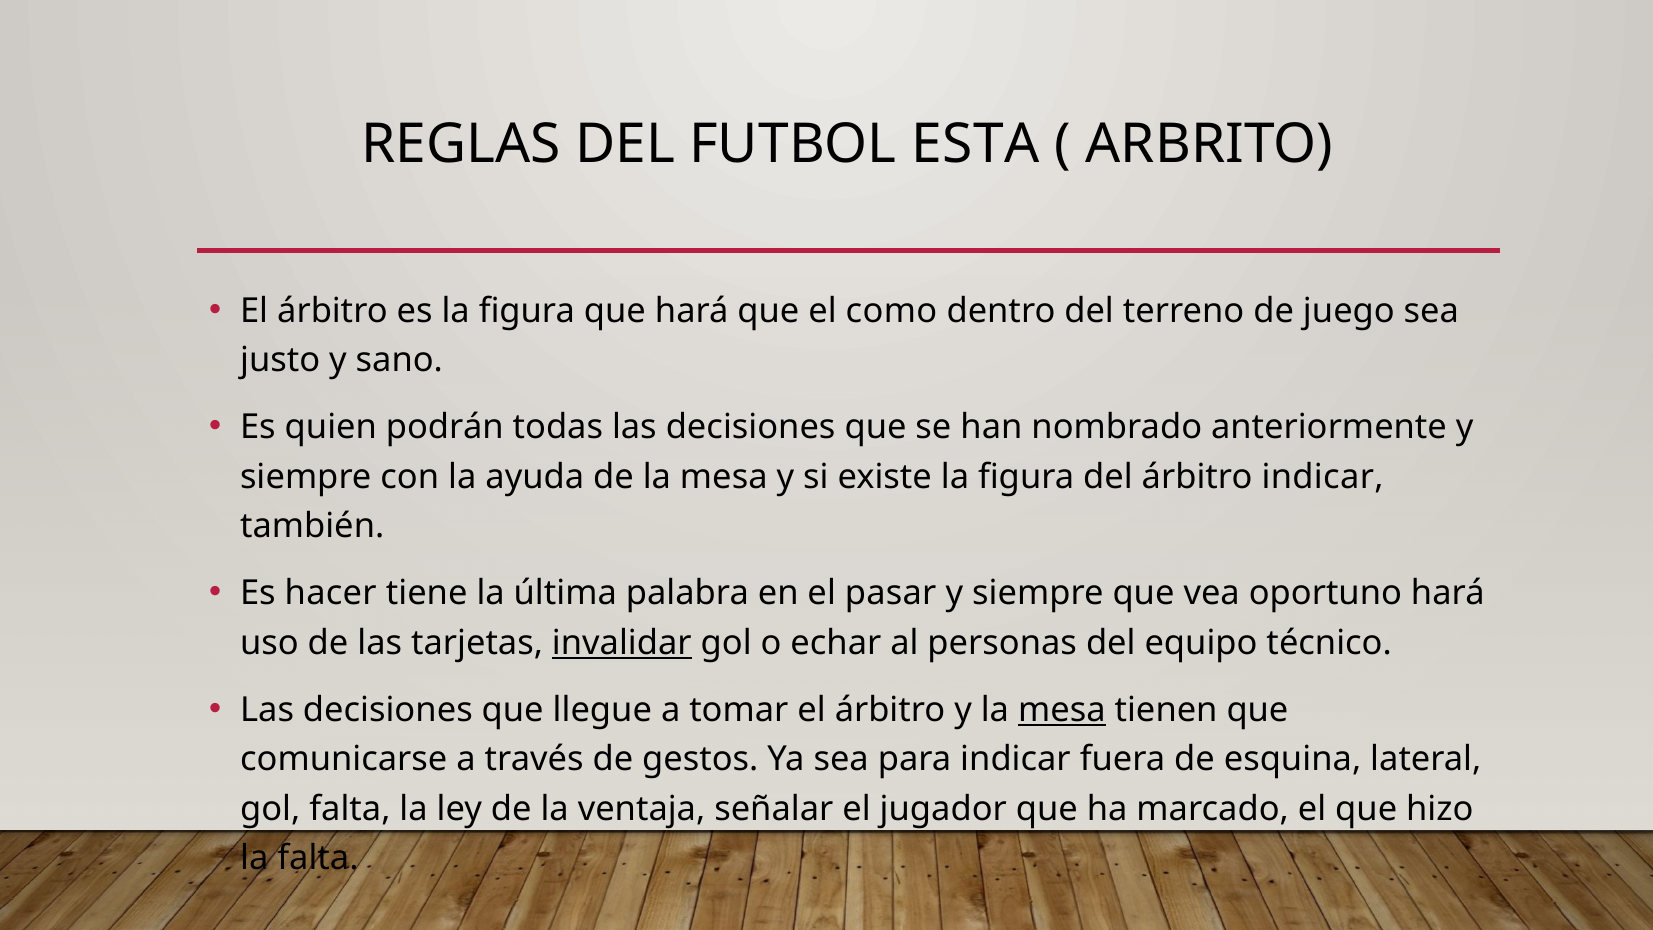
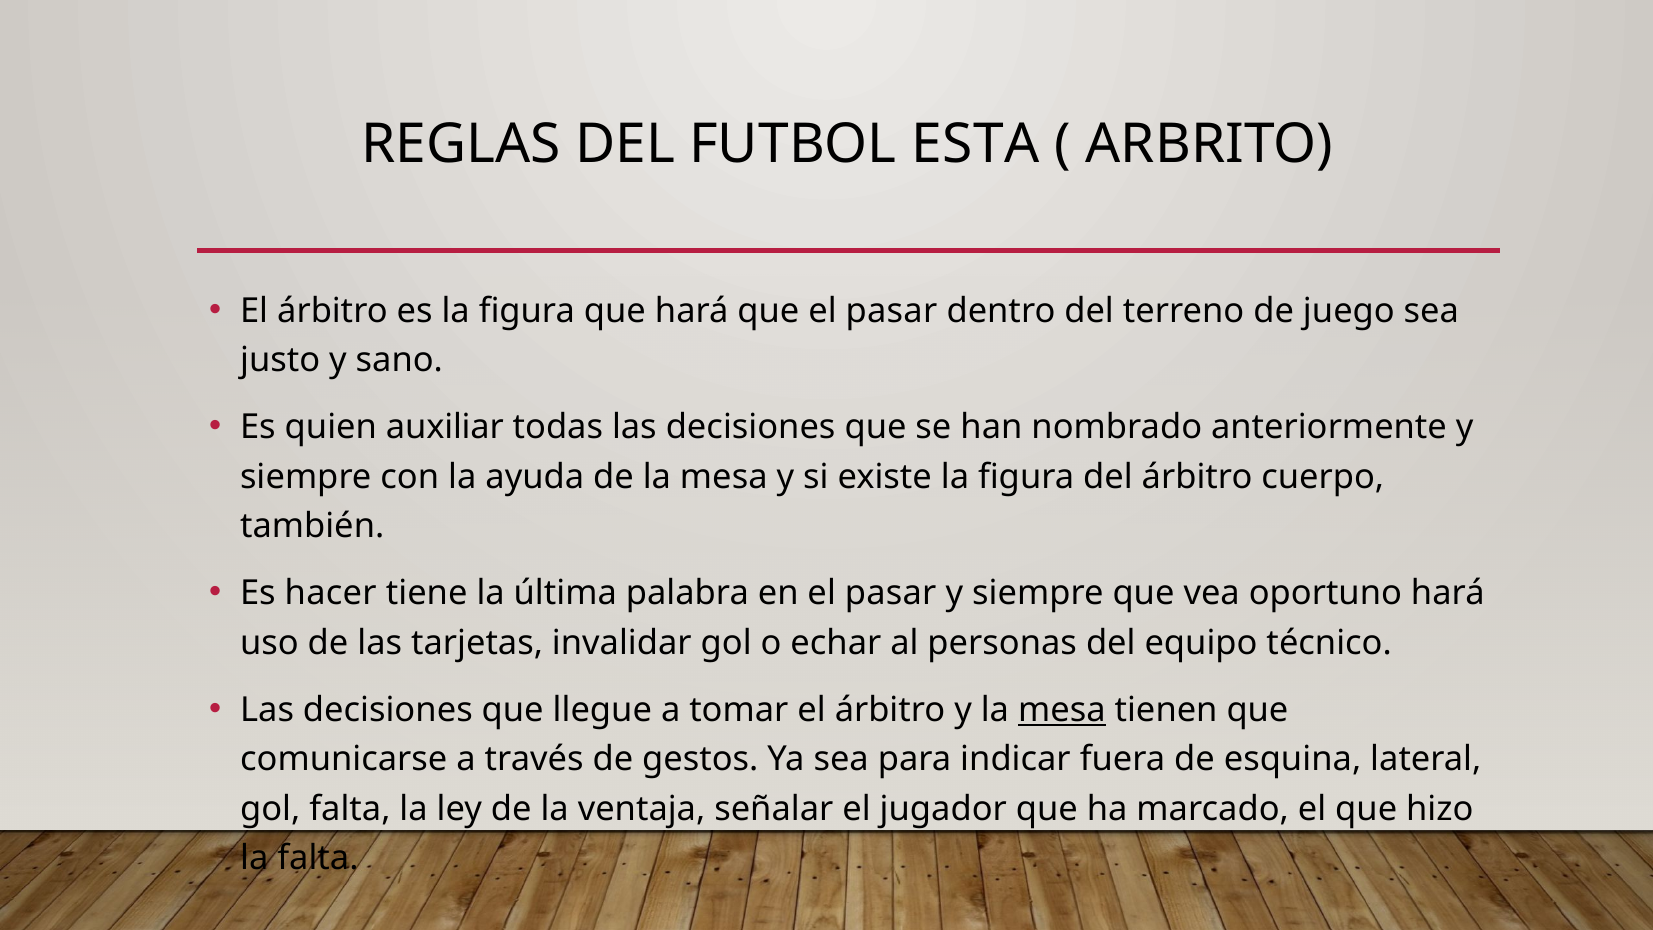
que el como: como -> pasar
podrán: podrán -> auxiliar
árbitro indicar: indicar -> cuerpo
invalidar underline: present -> none
